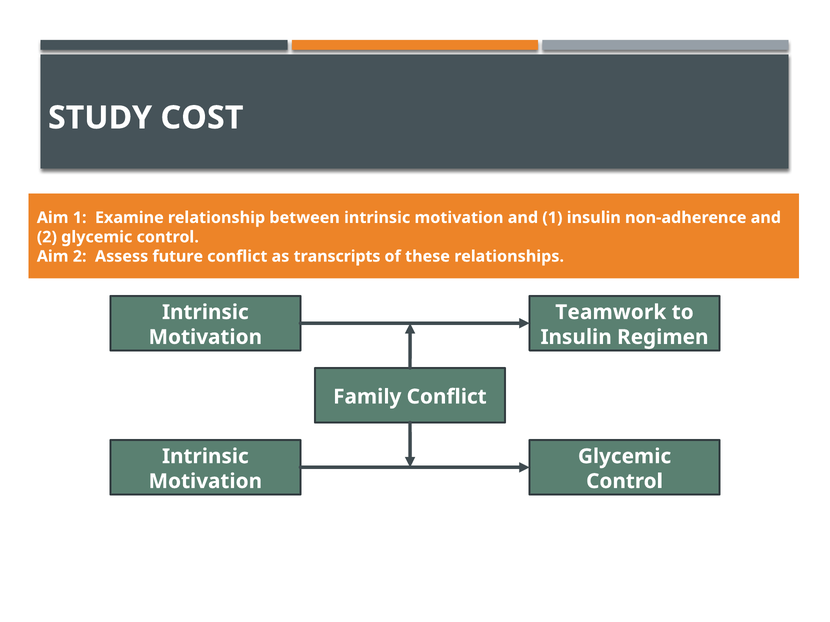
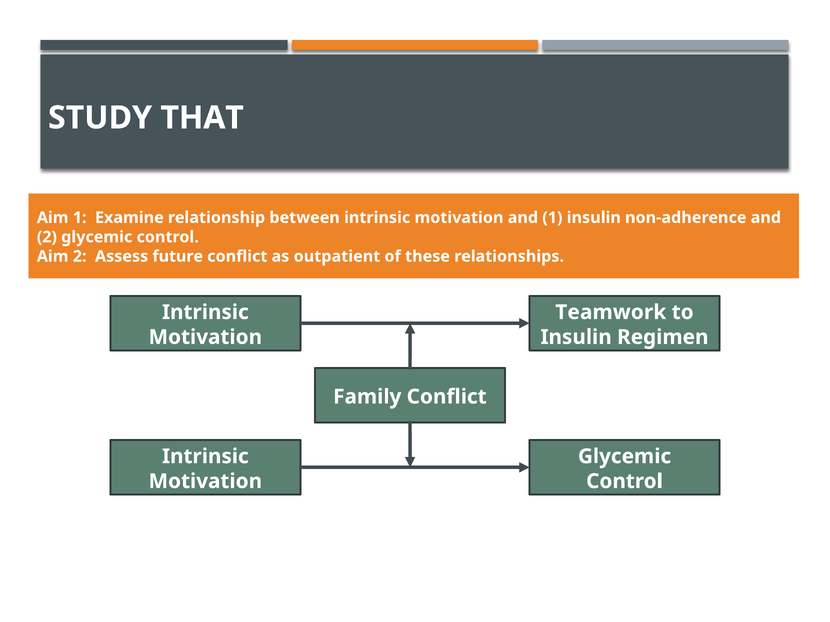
COST: COST -> THAT
transcripts: transcripts -> outpatient
